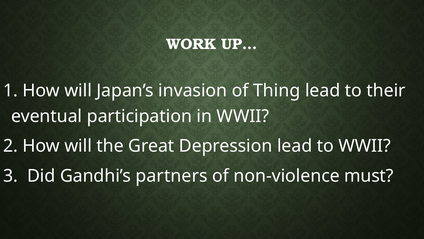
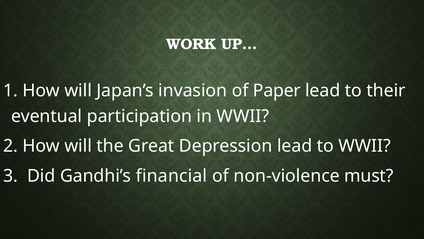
Thing: Thing -> Paper
partners: partners -> financial
